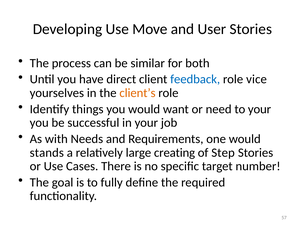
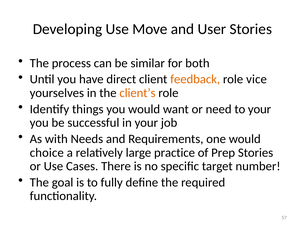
feedback colour: blue -> orange
stands: stands -> choice
creating: creating -> practice
Step: Step -> Prep
